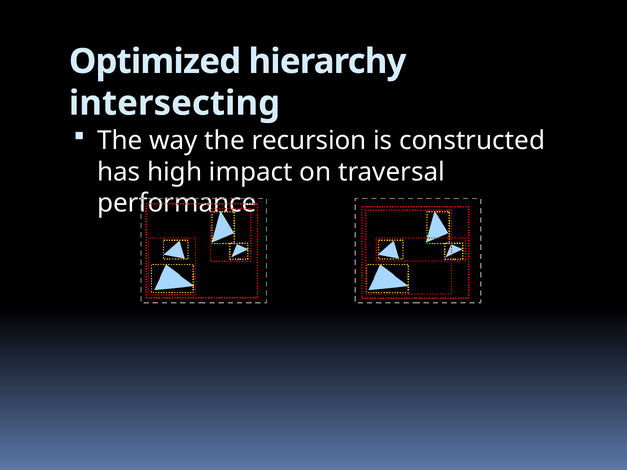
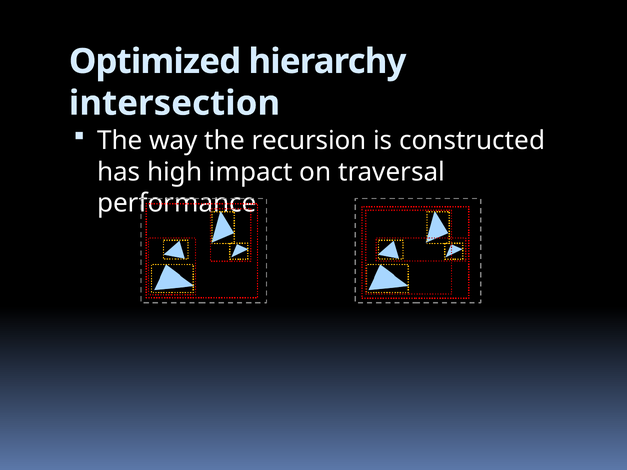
intersecting: intersecting -> intersection
